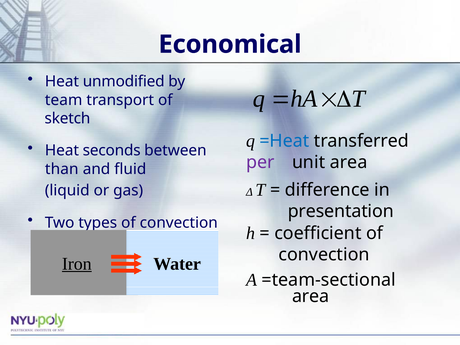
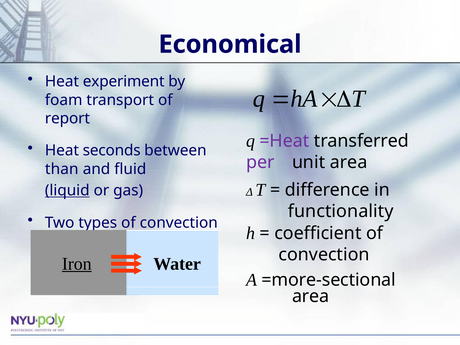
unmodified: unmodified -> experiment
team: team -> foam
sketch: sketch -> report
=Heat colour: blue -> purple
liquid underline: none -> present
presentation: presentation -> functionality
=team-sectional: =team-sectional -> =more-sectional
